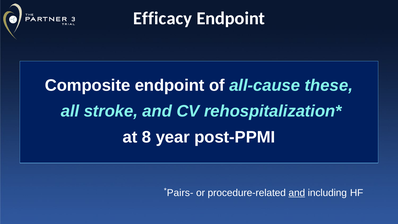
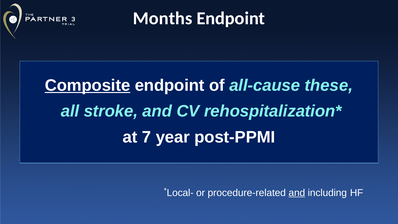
Efficacy: Efficacy -> Months
Composite underline: none -> present
8: 8 -> 7
Pairs-: Pairs- -> Local-
